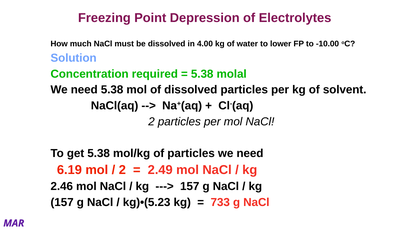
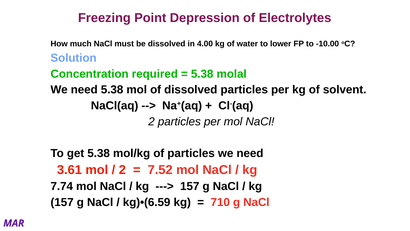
6.19: 6.19 -> 3.61
2.49: 2.49 -> 7.52
2.46: 2.46 -> 7.74
kg)•(5.23: kg)•(5.23 -> kg)•(6.59
733: 733 -> 710
